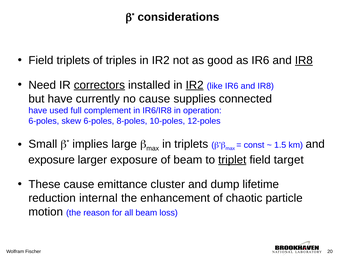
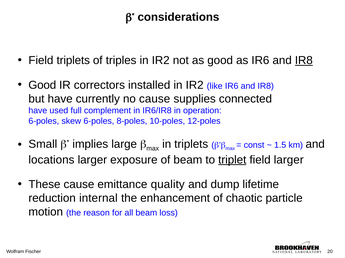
Need at (42, 85): Need -> Good
correctors underline: present -> none
IR2 at (195, 85) underline: present -> none
exposure at (52, 160): exposure -> locations
field target: target -> larger
cluster: cluster -> quality
